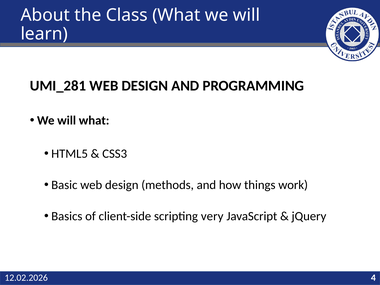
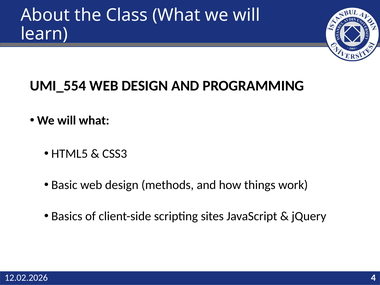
UMI_281: UMI_281 -> UMI_554
very: very -> sites
